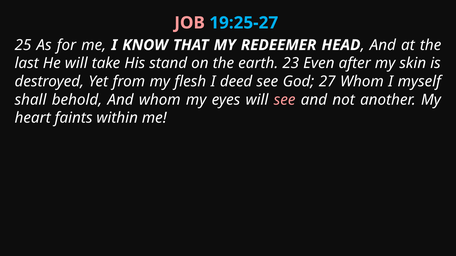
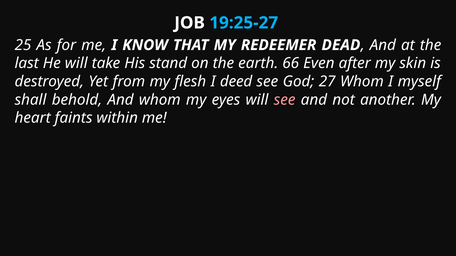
JOB colour: pink -> white
HEAD: HEAD -> DEAD
23: 23 -> 66
